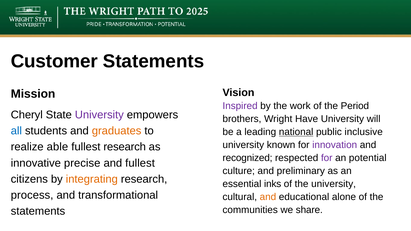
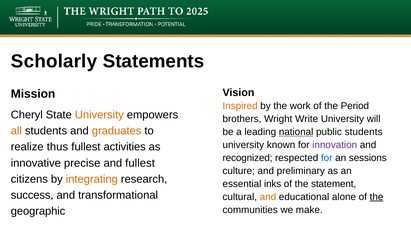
Customer: Customer -> Scholarly
Inspired colour: purple -> orange
University at (99, 115) colour: purple -> orange
Have: Have -> Write
all colour: blue -> orange
public inclusive: inclusive -> students
able: able -> thus
fullest research: research -> activities
for at (327, 158) colour: purple -> blue
potential: potential -> sessions
the university: university -> statement
process: process -> success
the at (377, 197) underline: none -> present
share: share -> make
statements at (38, 211): statements -> geographic
